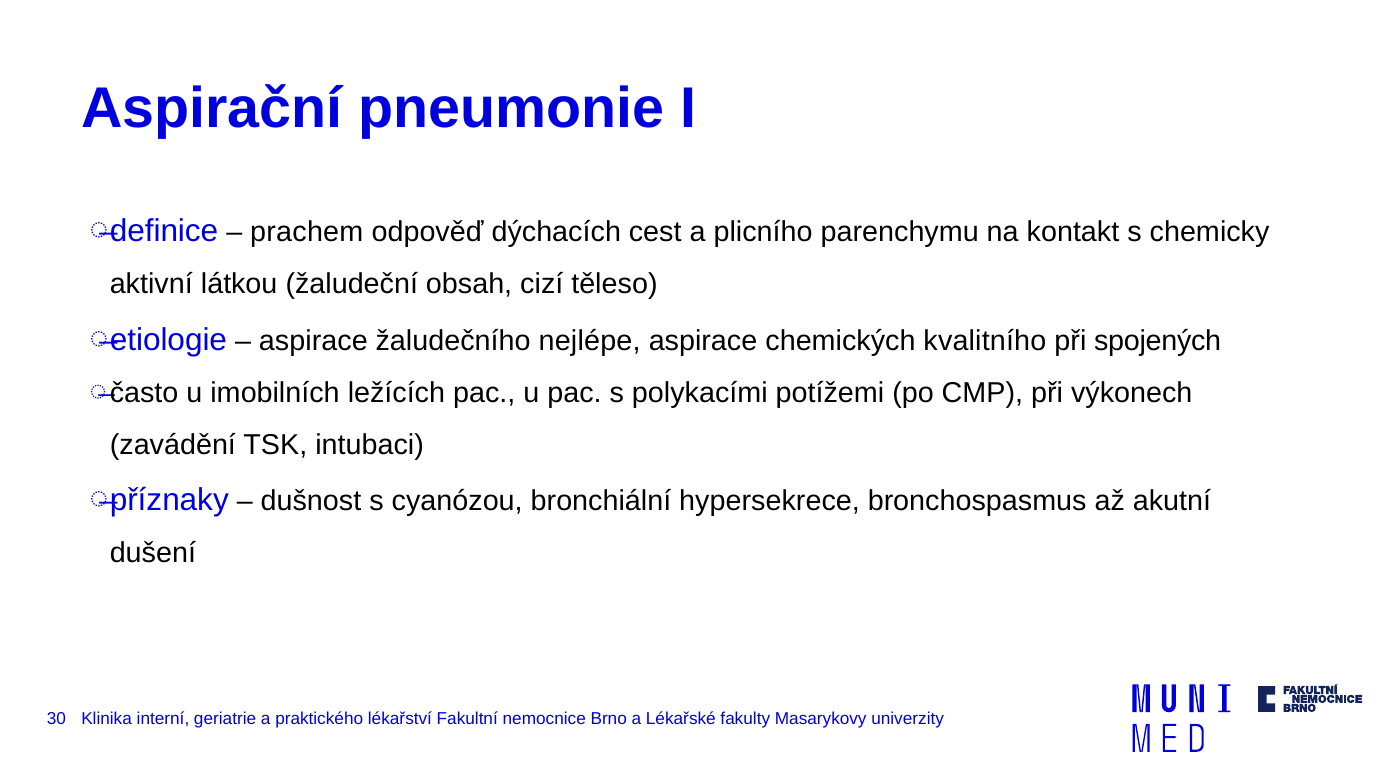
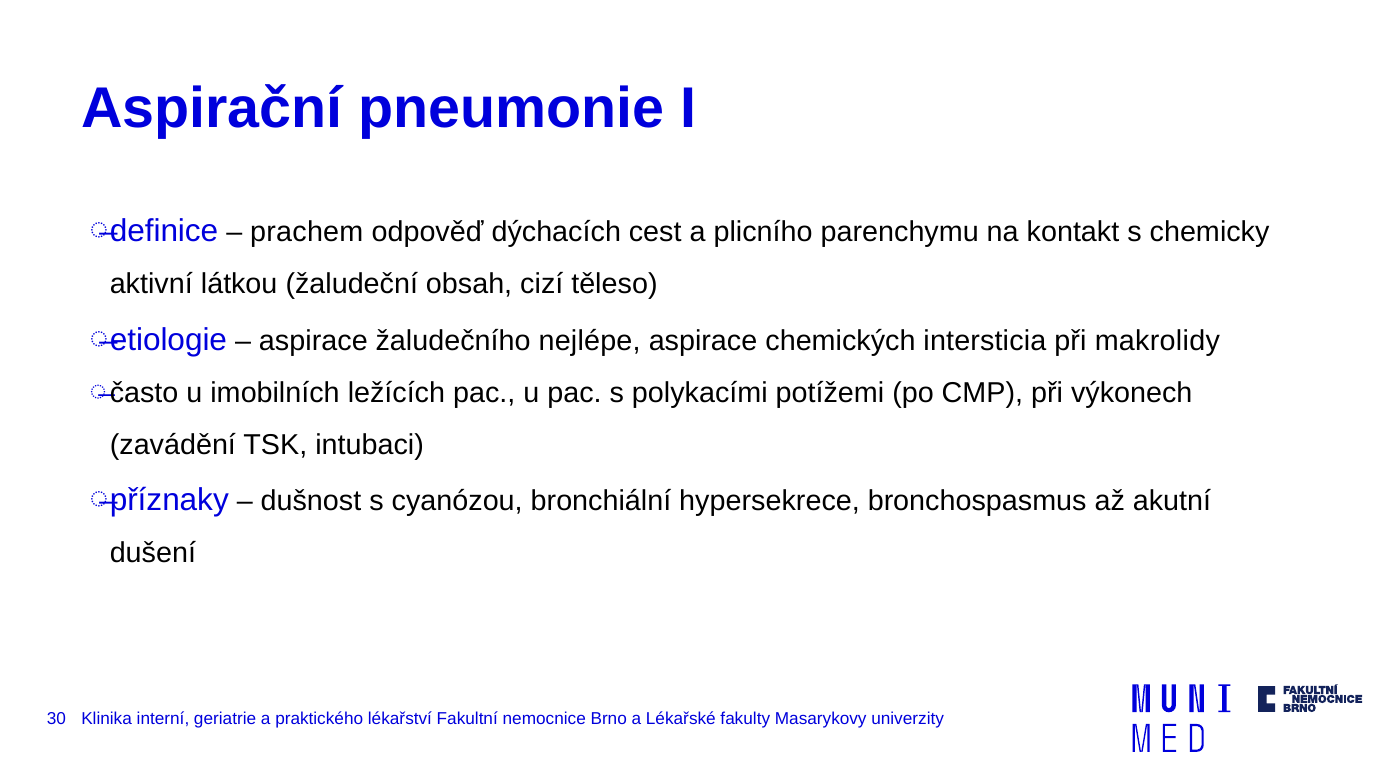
kvalitního: kvalitního -> intersticia
spojených: spojených -> makrolidy
